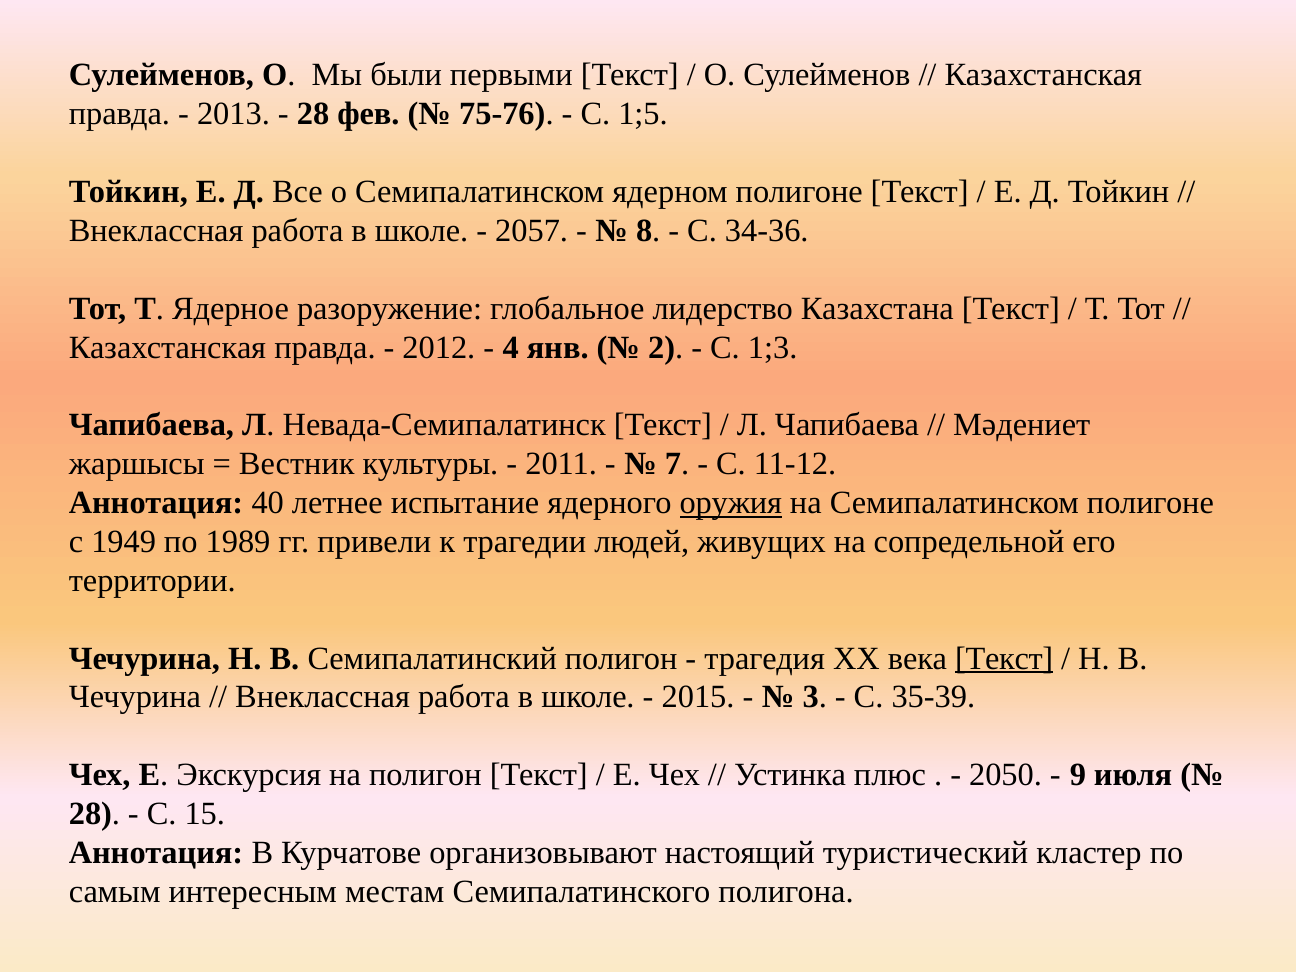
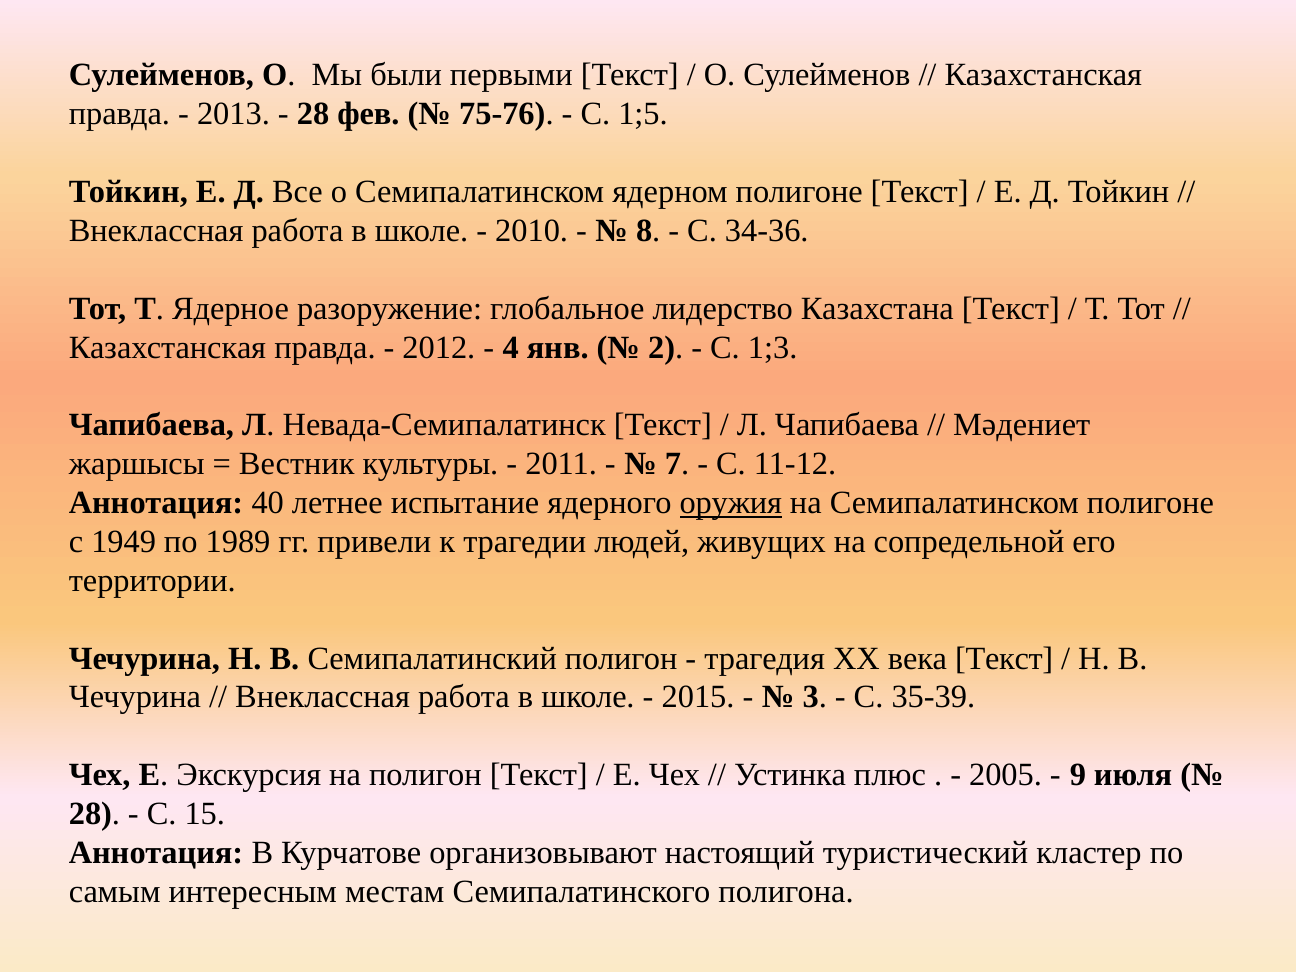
2057: 2057 -> 2010
Текст at (1004, 658) underline: present -> none
2050: 2050 -> 2005
